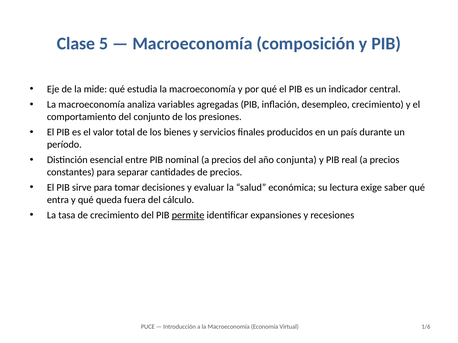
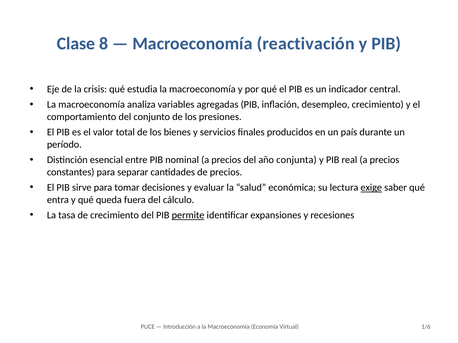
5: 5 -> 8
composición: composición -> reactivación
mide: mide -> crisis
exige underline: none -> present
